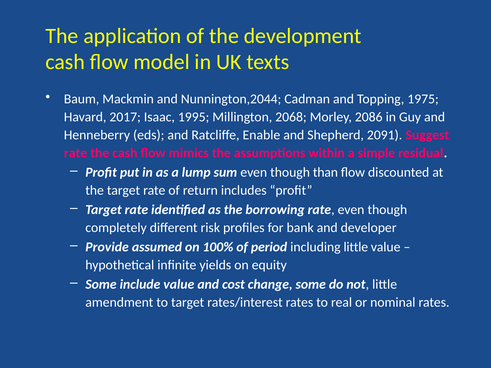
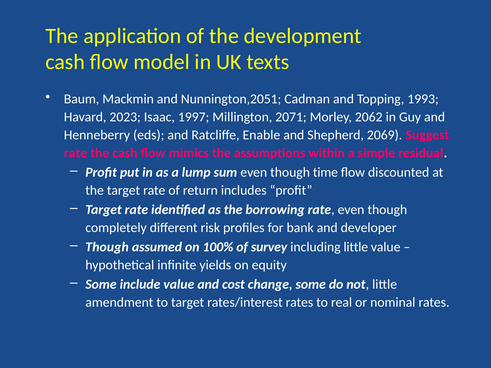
Nunnington,2044: Nunnington,2044 -> Nunnington,2051
1975: 1975 -> 1993
2017: 2017 -> 2023
1995: 1995 -> 1997
2068: 2068 -> 2071
2086: 2086 -> 2062
2091: 2091 -> 2069
than: than -> time
Provide at (107, 247): Provide -> Though
period: period -> survey
